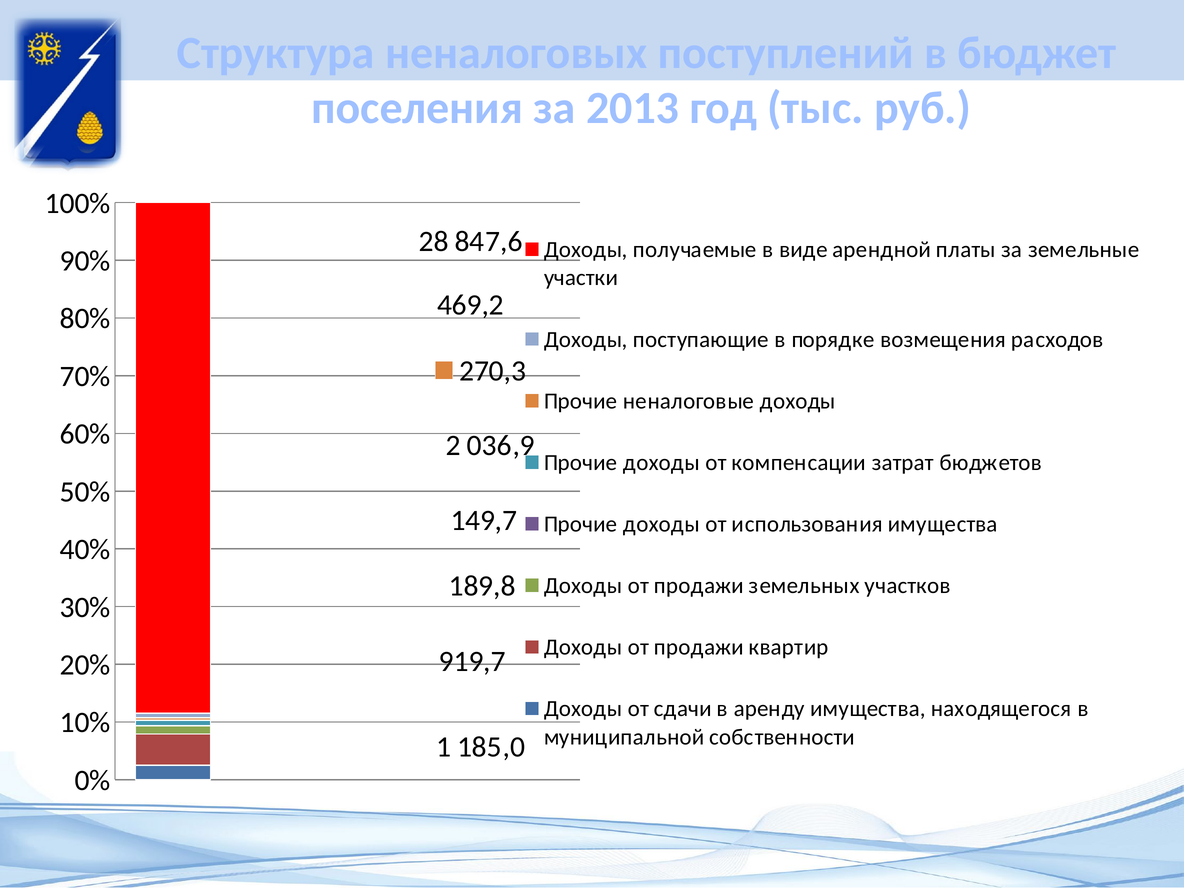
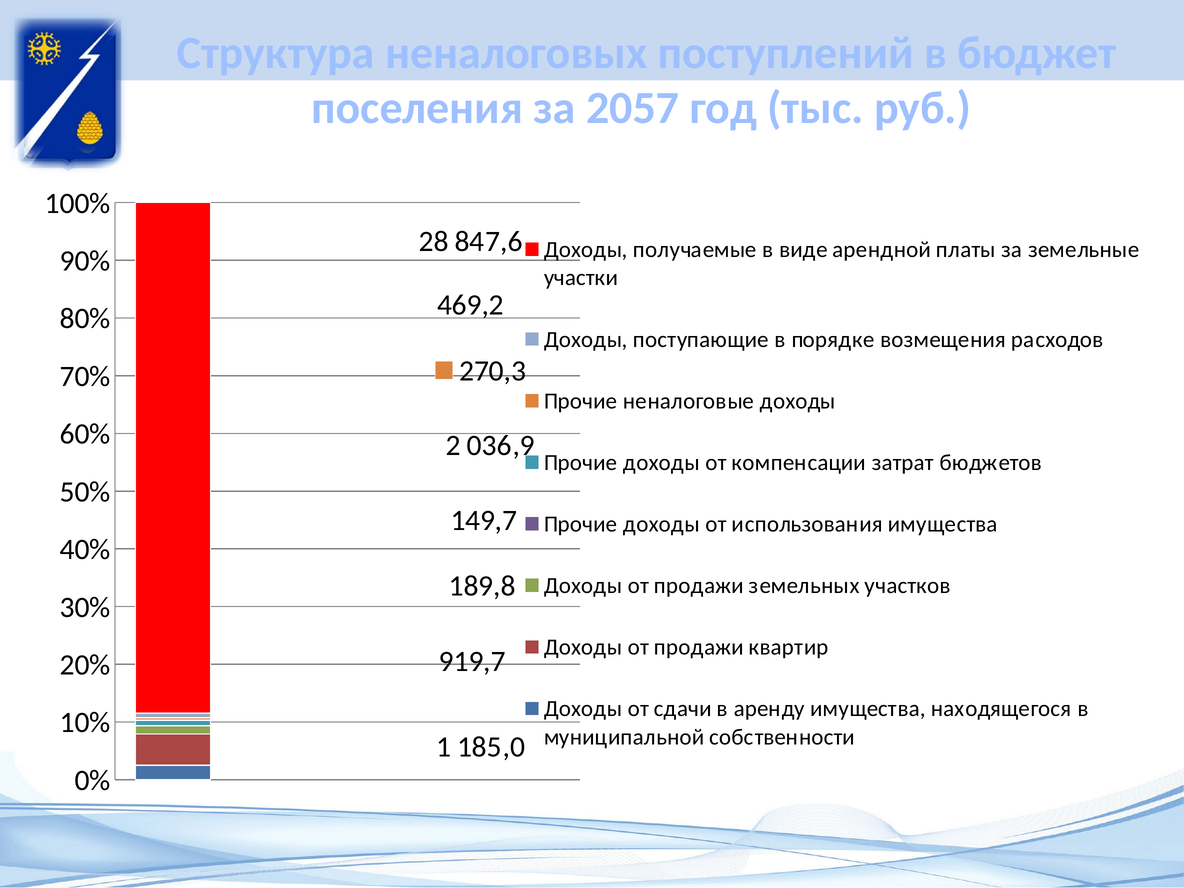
2013: 2013 -> 2057
